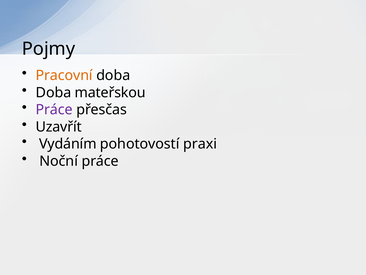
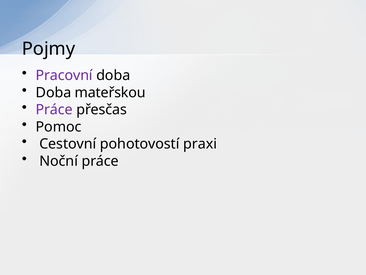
Pracovní colour: orange -> purple
Uzavřít: Uzavřít -> Pomoc
Vydáním: Vydáním -> Cestovní
